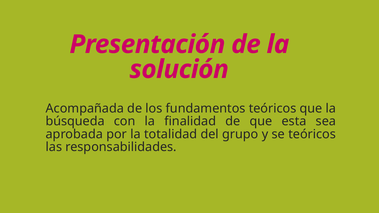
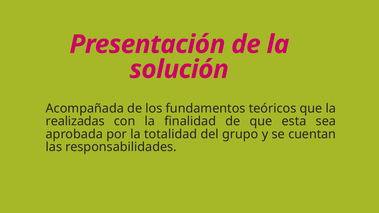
búsqueda: búsqueda -> realizadas
se teóricos: teóricos -> cuentan
